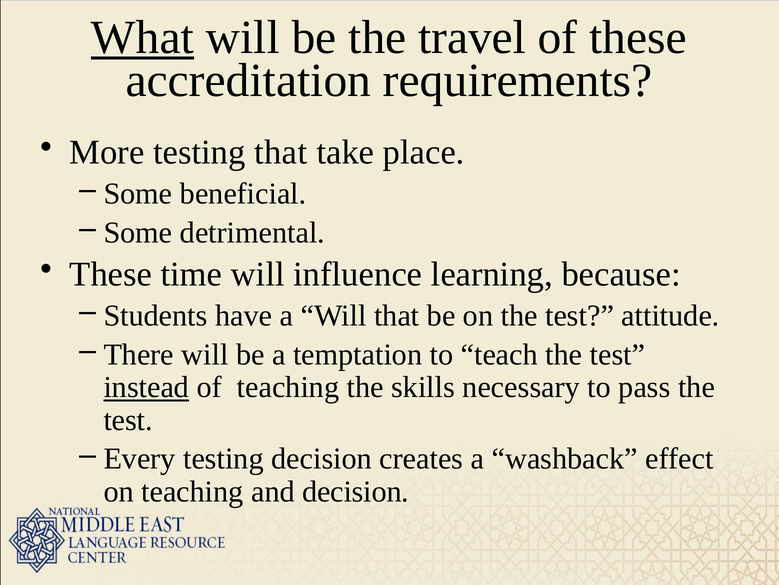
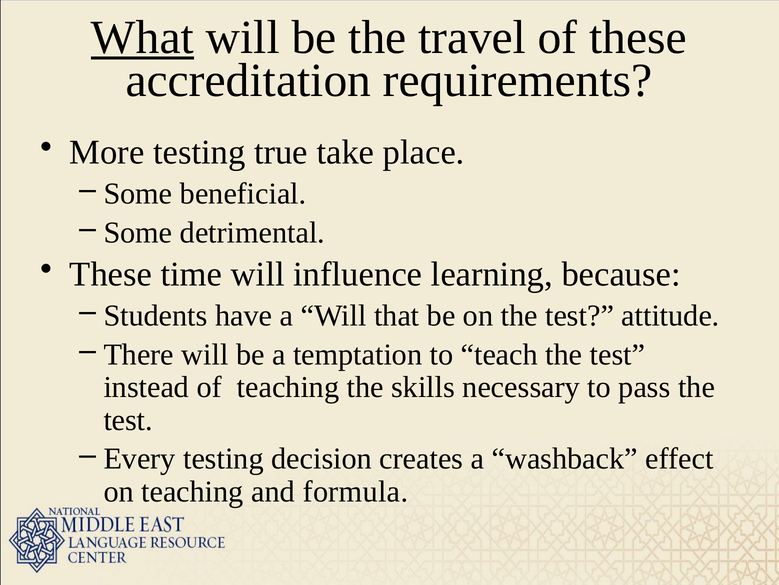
testing that: that -> true
instead underline: present -> none
and decision: decision -> formula
